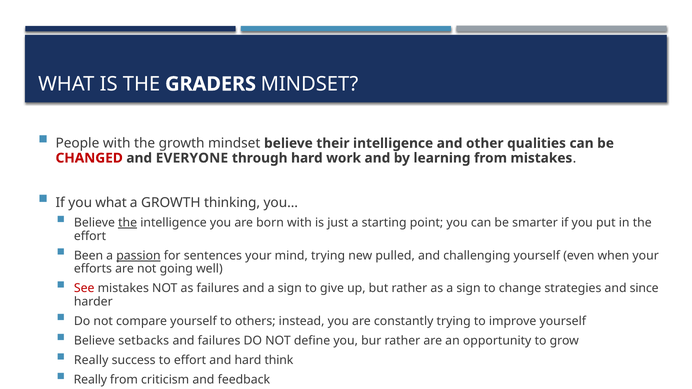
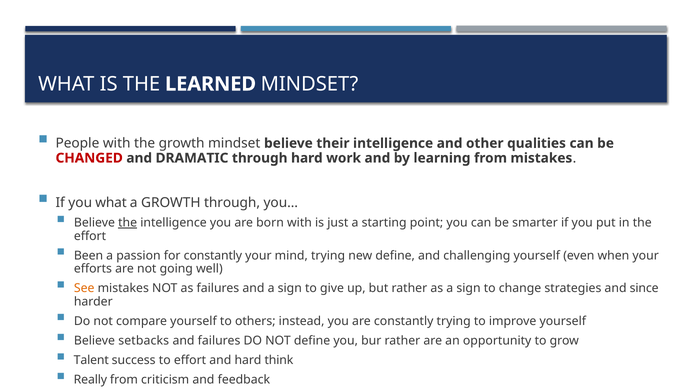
GRADERS: GRADERS -> LEARNED
EVERYONE: EVERYONE -> DRAMATIC
GROWTH thinking: thinking -> through
passion underline: present -> none
for sentences: sentences -> constantly
new pulled: pulled -> define
See colour: red -> orange
Really at (91, 361): Really -> Talent
